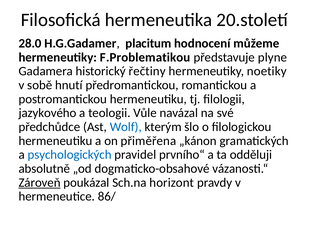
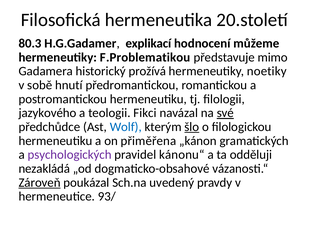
28.0: 28.0 -> 80.3
placitum: placitum -> explikací
plyne: plyne -> mimo
řečtiny: řečtiny -> prožívá
Vůle: Vůle -> Fikci
své underline: none -> present
šlo underline: none -> present
psychologických colour: blue -> purple
prvního“: prvního“ -> kánonu“
absolutně: absolutně -> nezakládá
horizont: horizont -> uvedený
86/: 86/ -> 93/
